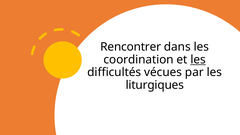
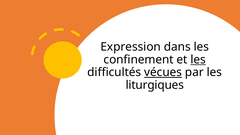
Rencontrer: Rencontrer -> Expression
coordination: coordination -> confinement
vécues underline: none -> present
